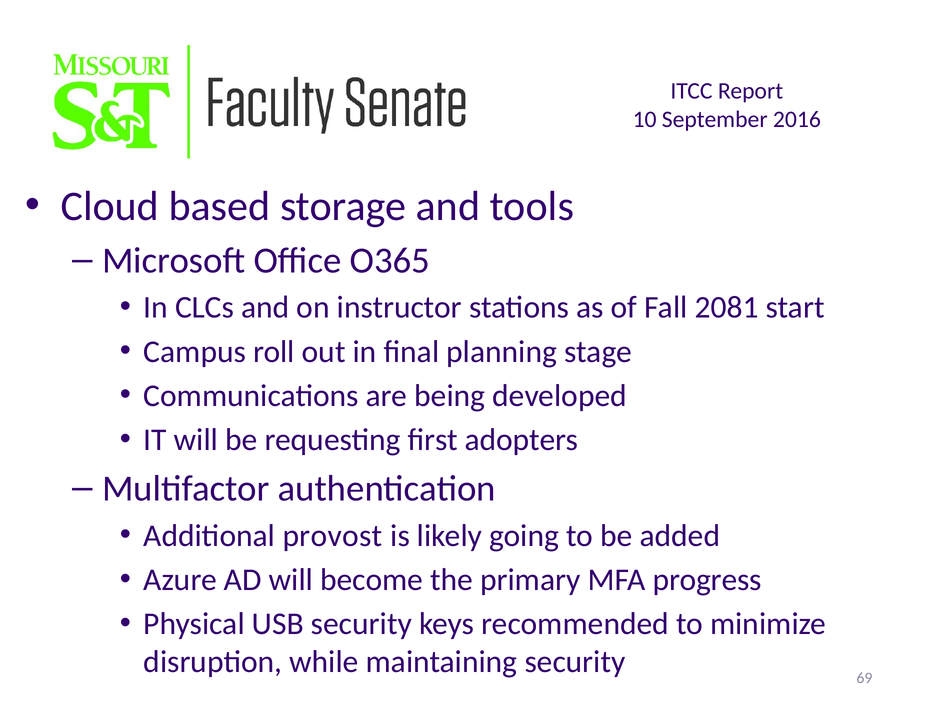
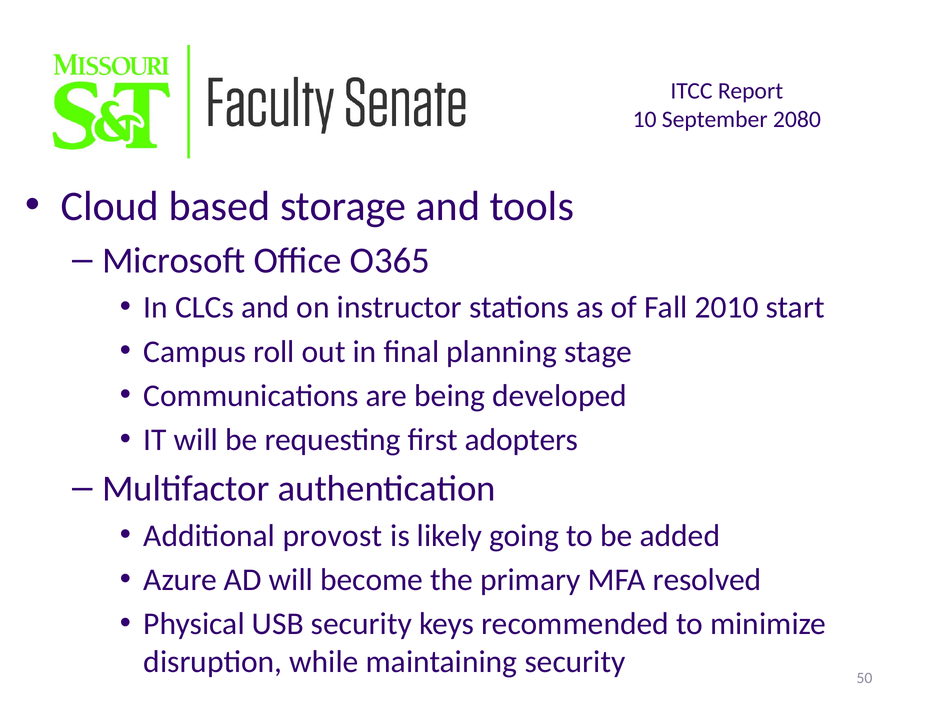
2016: 2016 -> 2080
2081: 2081 -> 2010
progress: progress -> resolved
69: 69 -> 50
